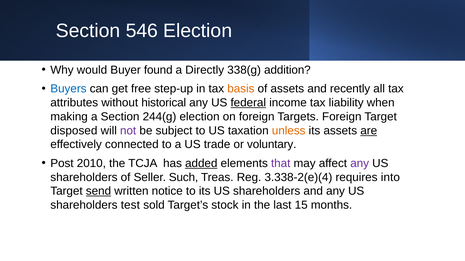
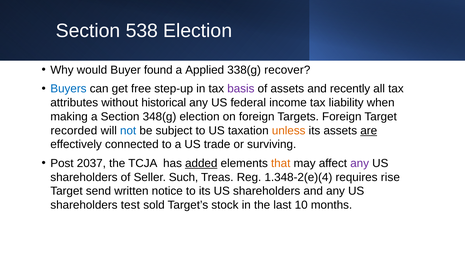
546: 546 -> 538
Directly: Directly -> Applied
addition: addition -> recover
basis colour: orange -> purple
federal underline: present -> none
244(g: 244(g -> 348(g
disposed: disposed -> recorded
not colour: purple -> blue
voluntary: voluntary -> surviving
2010: 2010 -> 2037
that colour: purple -> orange
3.338-2(e)(4: 3.338-2(e)(4 -> 1.348-2(e)(4
into: into -> rise
send underline: present -> none
15: 15 -> 10
